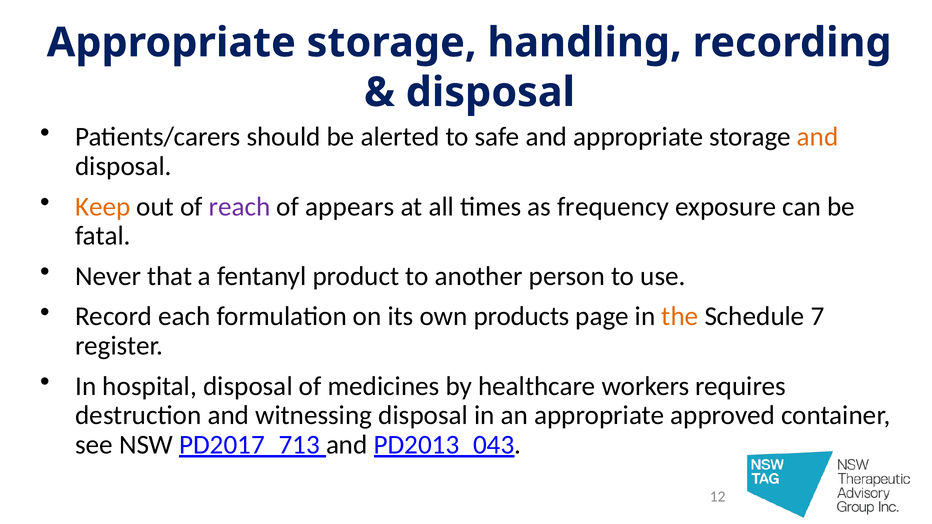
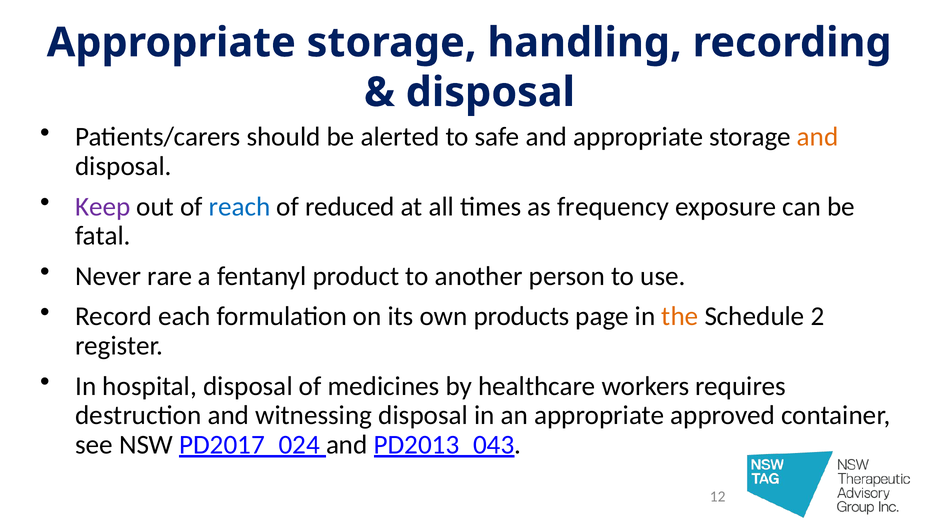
Keep colour: orange -> purple
reach colour: purple -> blue
appears: appears -> reduced
that: that -> rare
7: 7 -> 2
PD2017_713: PD2017_713 -> PD2017_024
